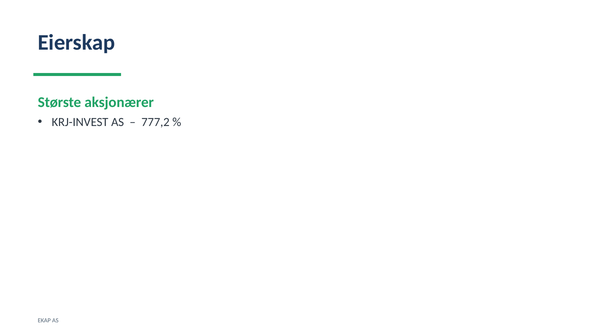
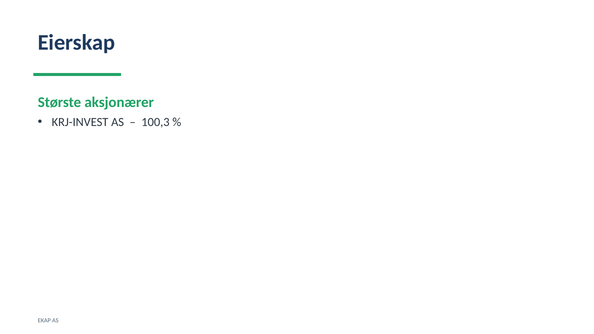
777,2: 777,2 -> 100,3
